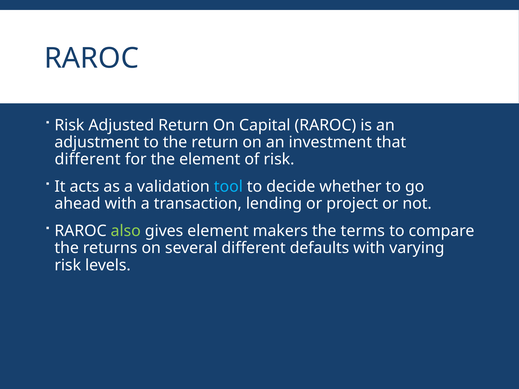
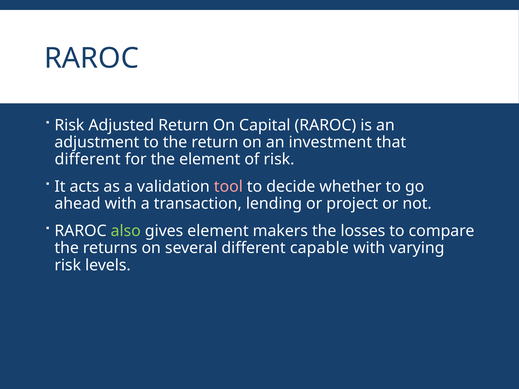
tool colour: light blue -> pink
terms: terms -> losses
defaults: defaults -> capable
